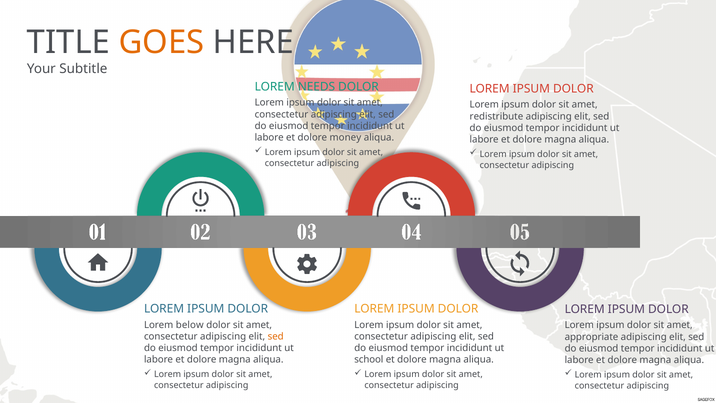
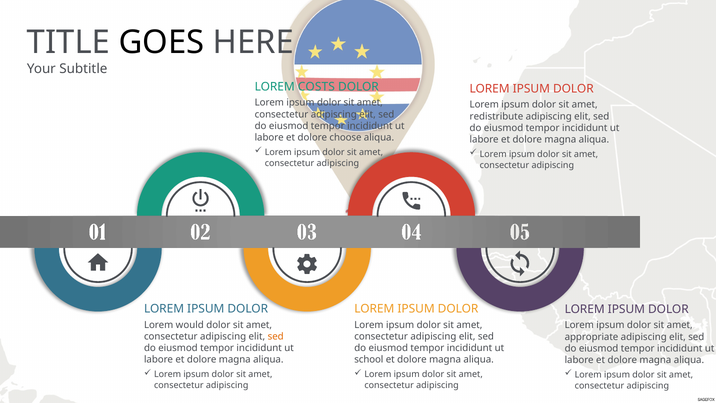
GOES colour: orange -> black
NEEDS: NEEDS -> COSTS
money: money -> choose
below: below -> would
